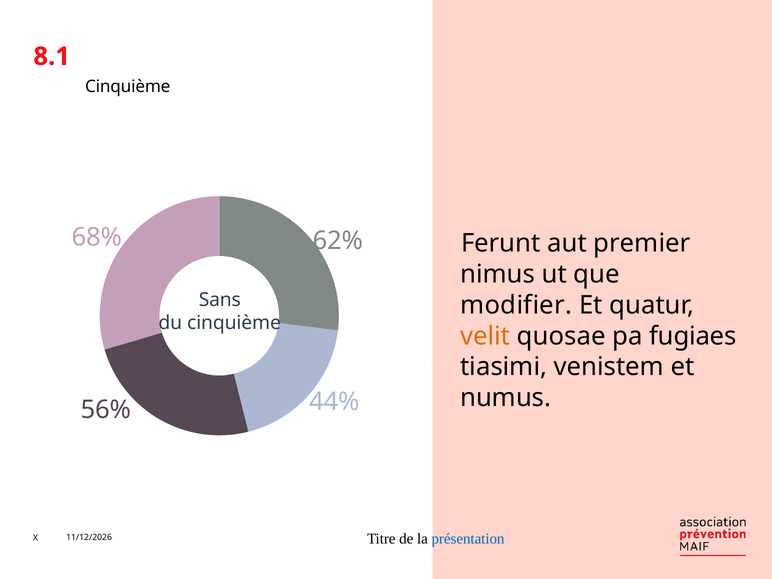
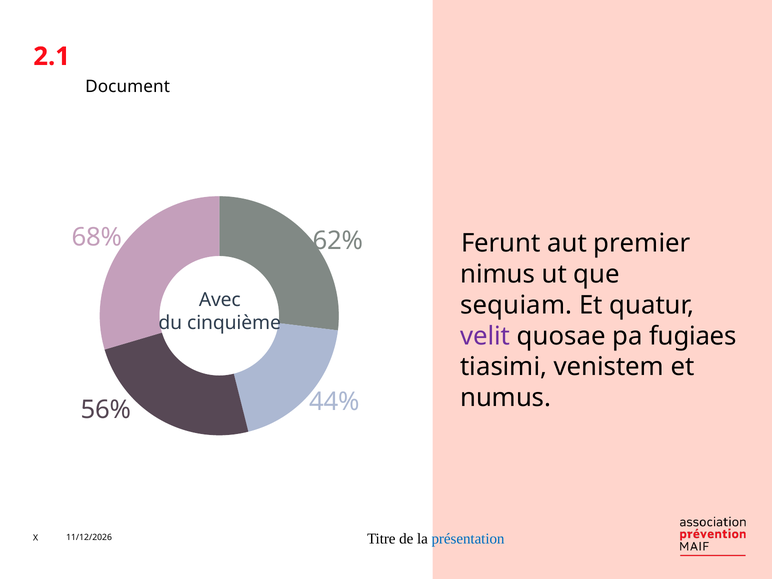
8.1: 8.1 -> 2.1
Cinquième at (128, 87): Cinquième -> Document
Sans: Sans -> Avec
modifier: modifier -> sequiam
velit colour: orange -> purple
